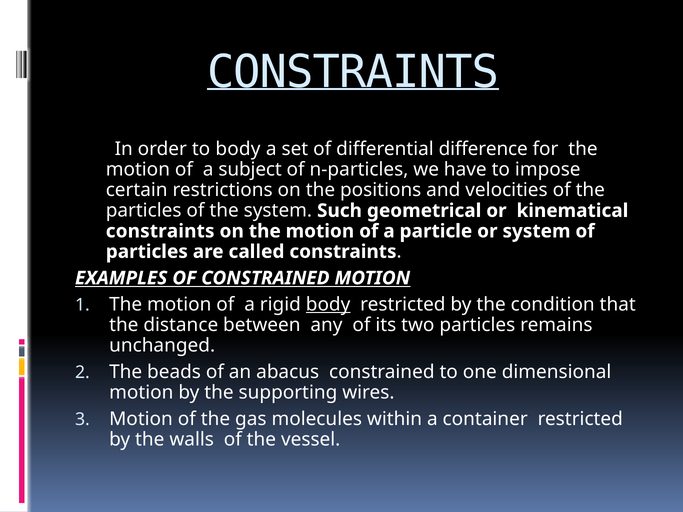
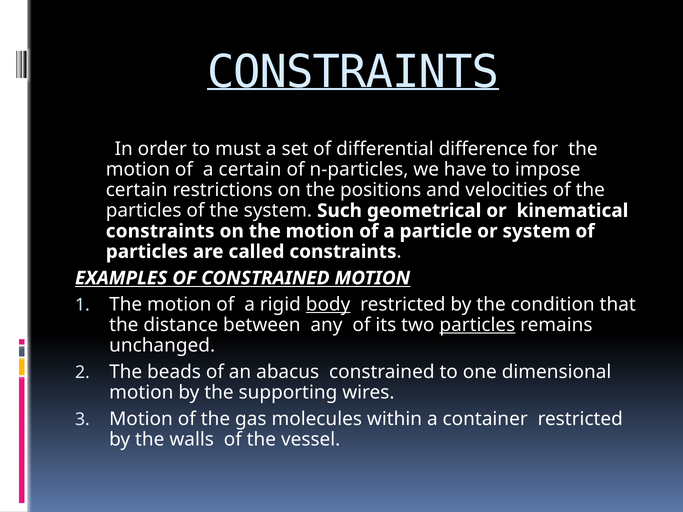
to body: body -> must
a subject: subject -> certain
particles at (477, 325) underline: none -> present
